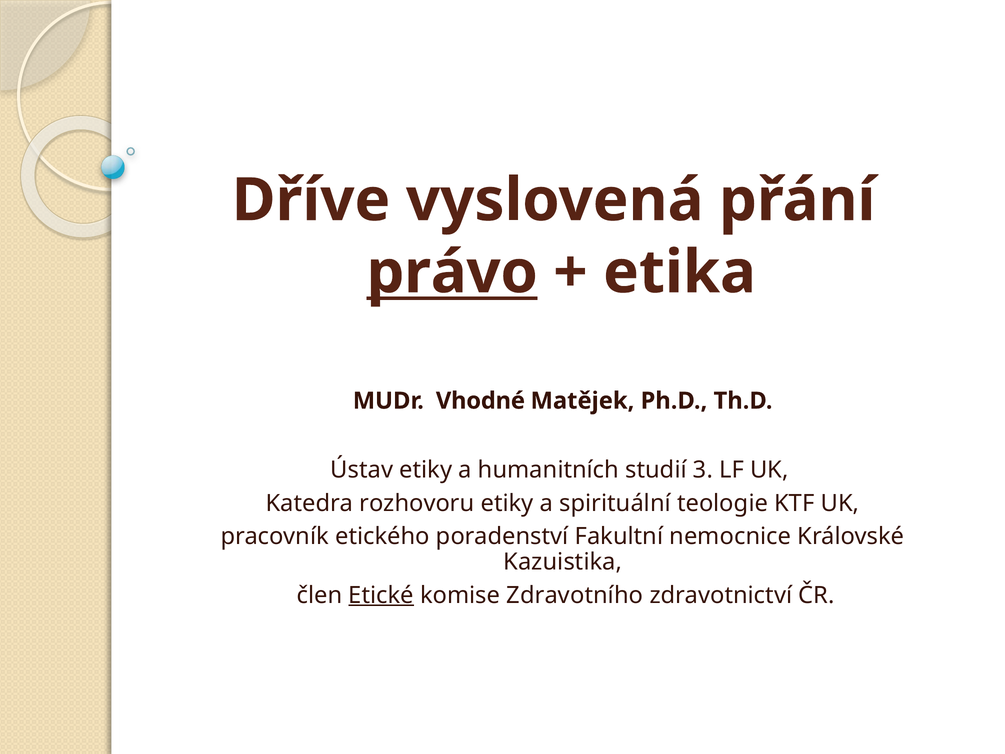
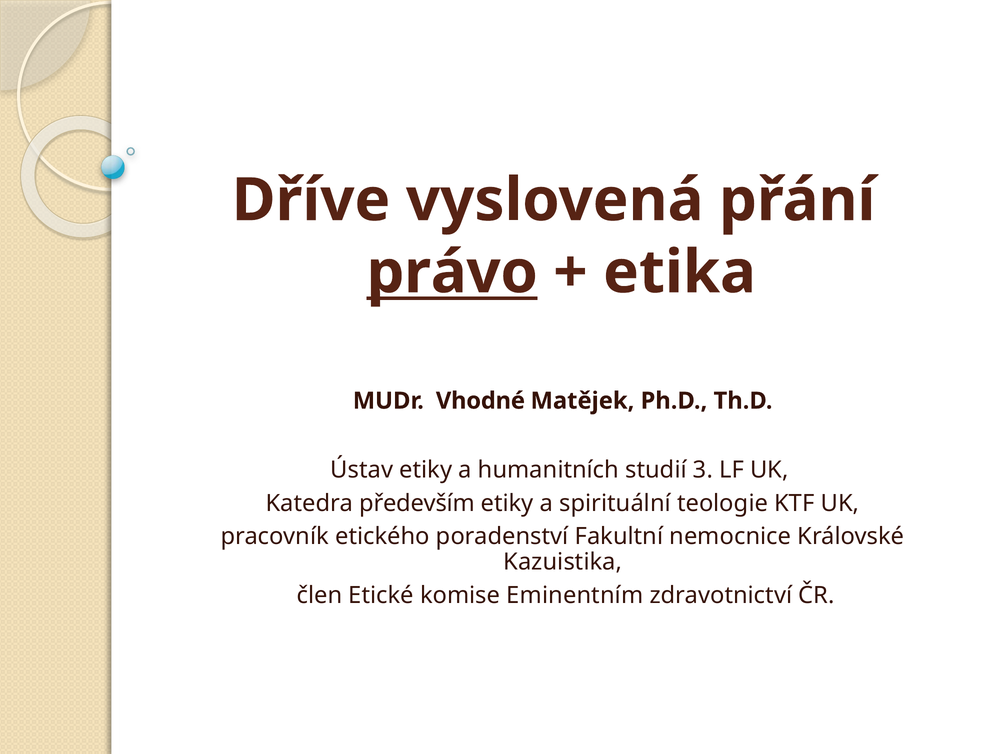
rozhovoru: rozhovoru -> především
Etické underline: present -> none
Zdravotního: Zdravotního -> Eminentním
